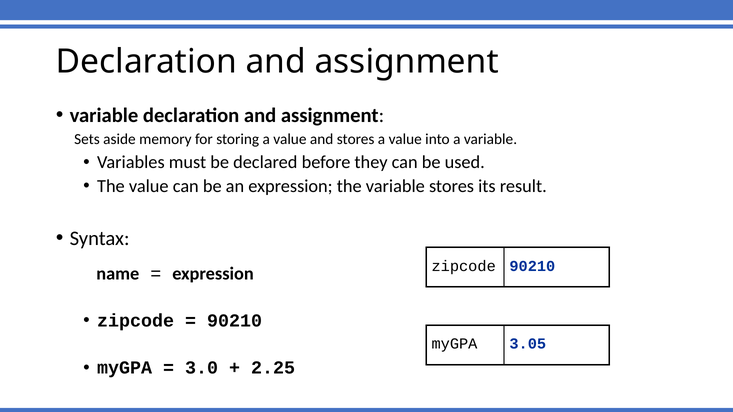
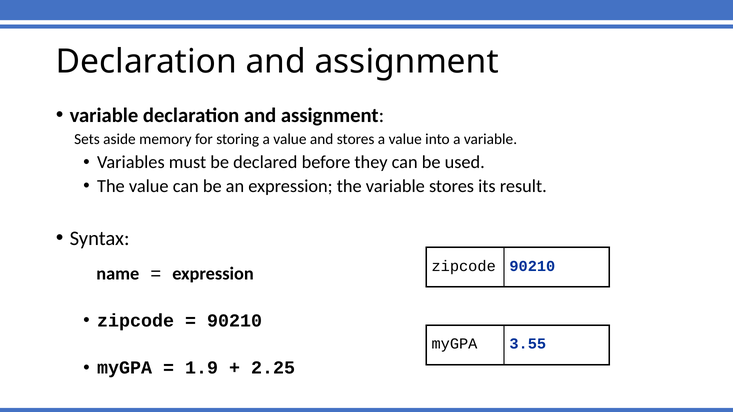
3.05: 3.05 -> 3.55
3.0: 3.0 -> 1.9
